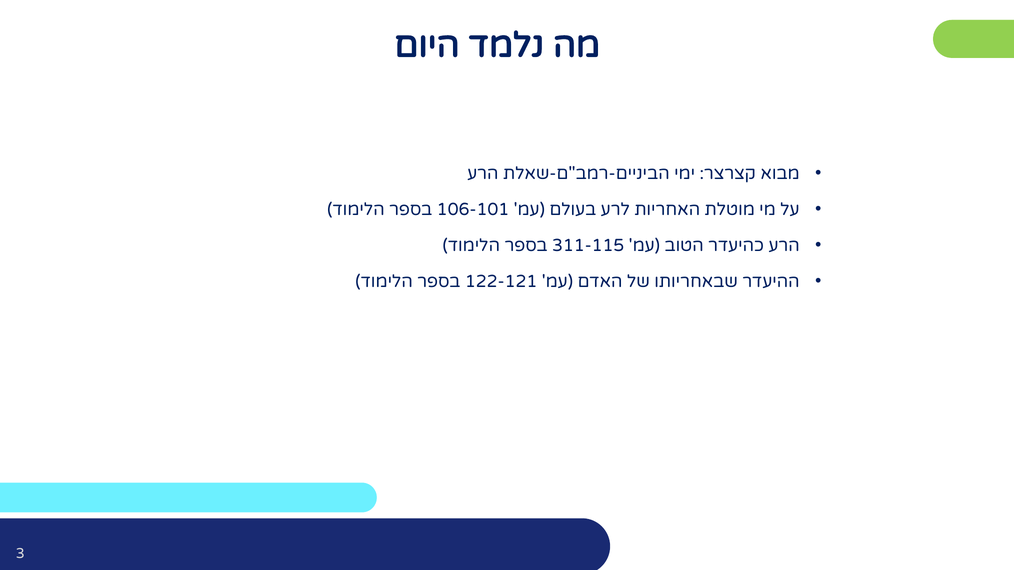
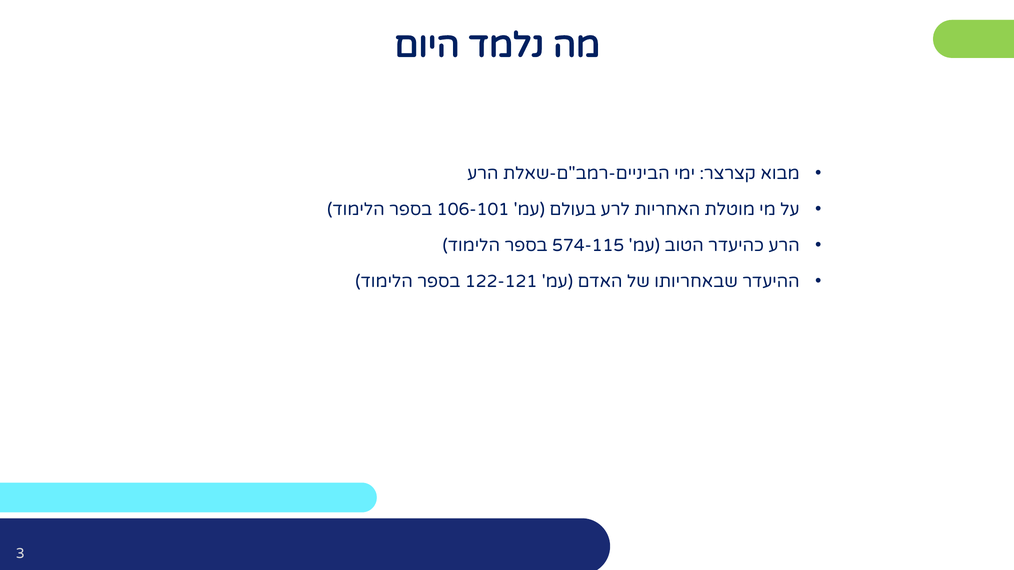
311-115: 311-115 -> 574-115
